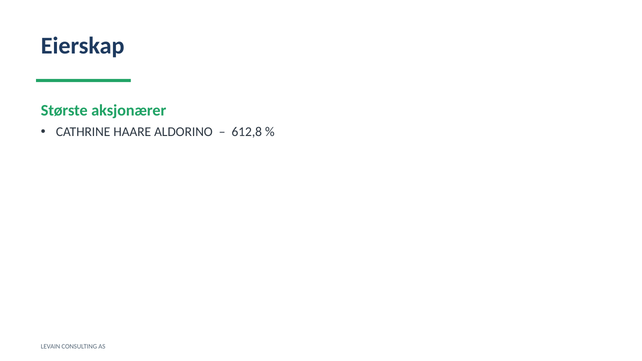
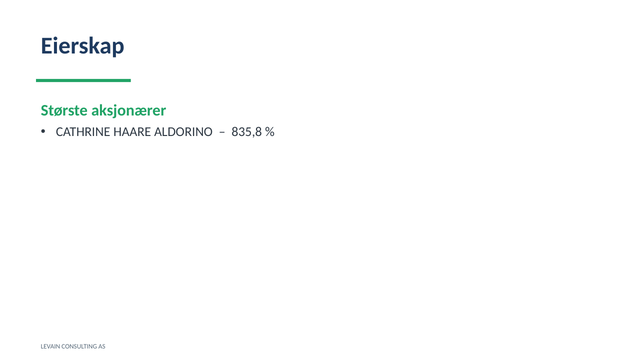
612,8: 612,8 -> 835,8
